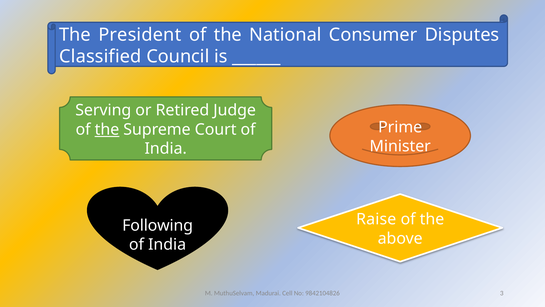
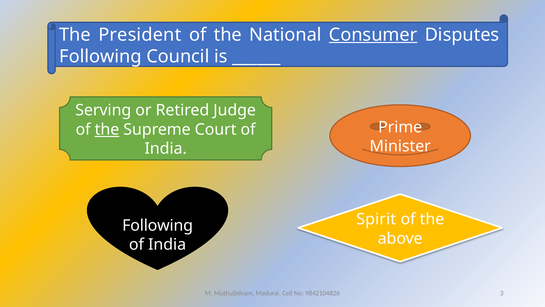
Consumer underline: none -> present
Classified at (100, 56): Classified -> Following
Raise: Raise -> Spirit
